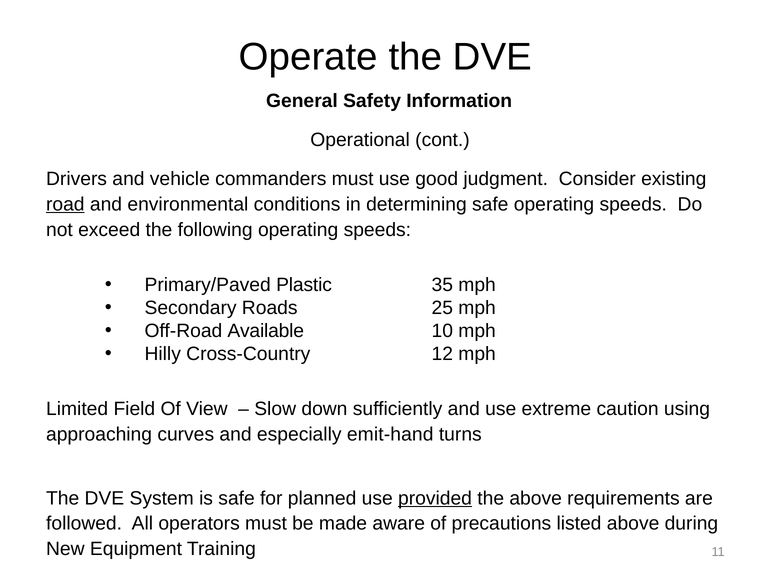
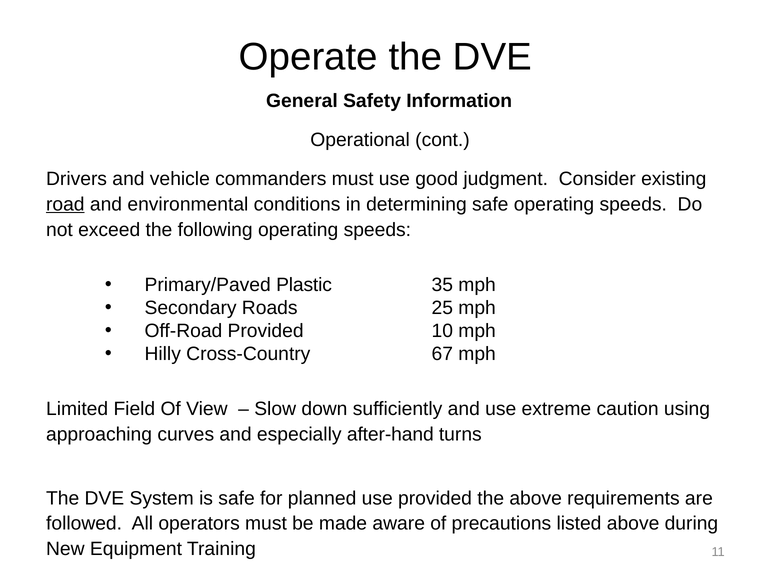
Off-Road Available: Available -> Provided
12: 12 -> 67
emit-hand: emit-hand -> after-hand
provided at (435, 498) underline: present -> none
